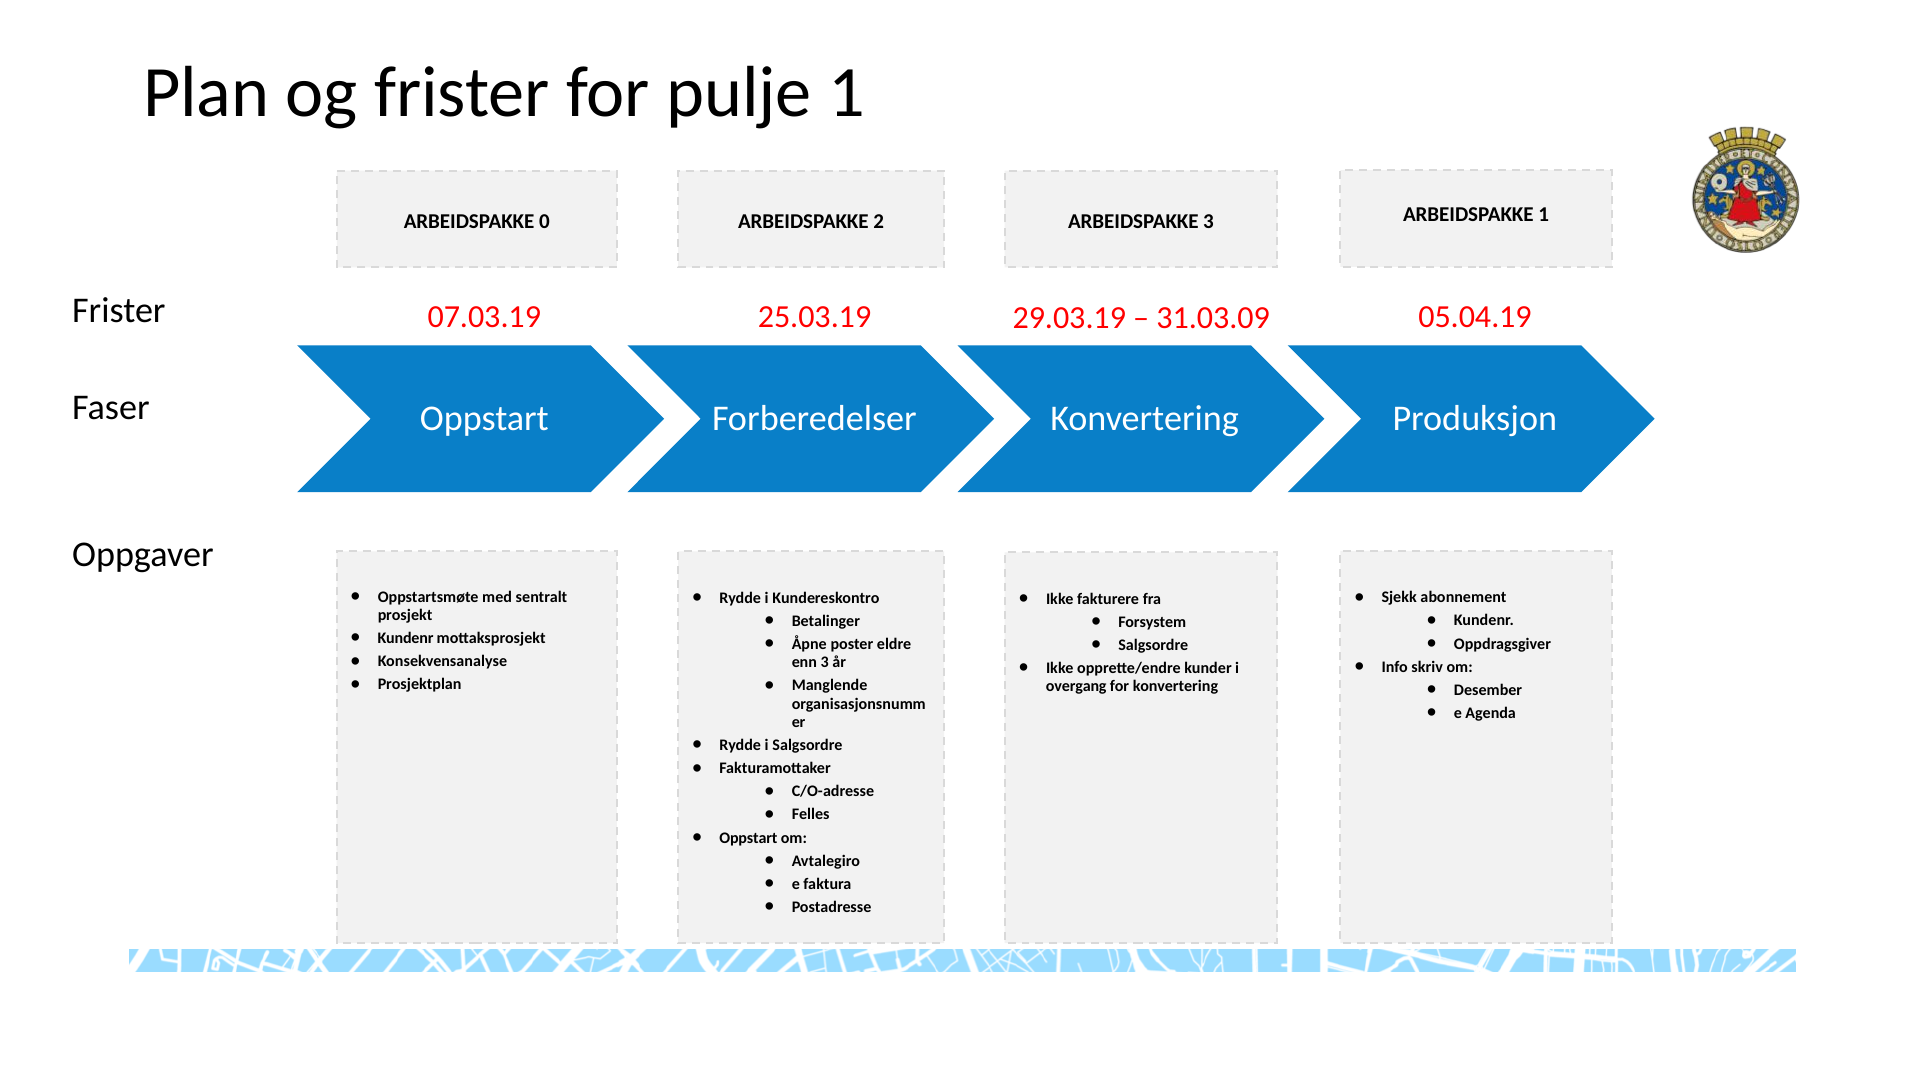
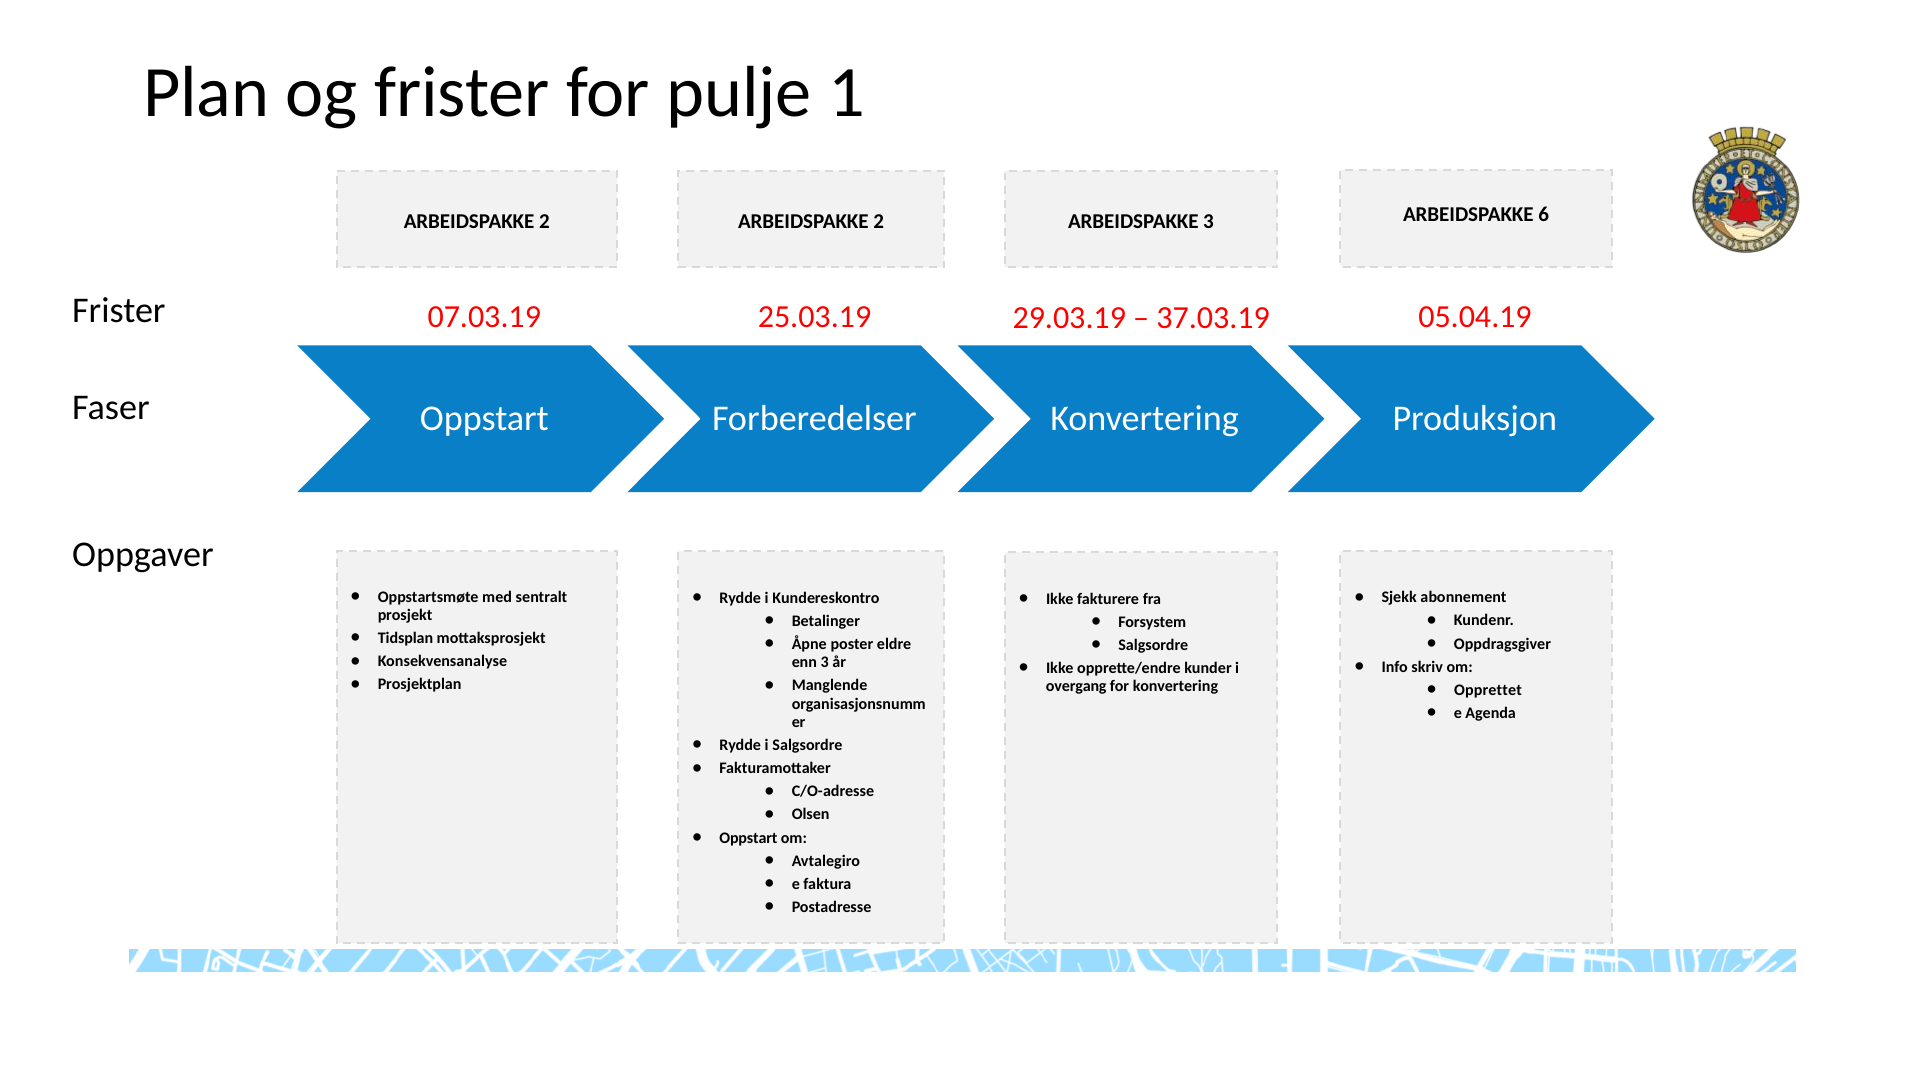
0 at (544, 221): 0 -> 2
ARBEIDSPAKKE 1: 1 -> 6
31.03.09: 31.03.09 -> 37.03.19
Kundenr at (406, 638): Kundenr -> Tidsplan
Desember: Desember -> Opprettet
Felles: Felles -> Olsen
